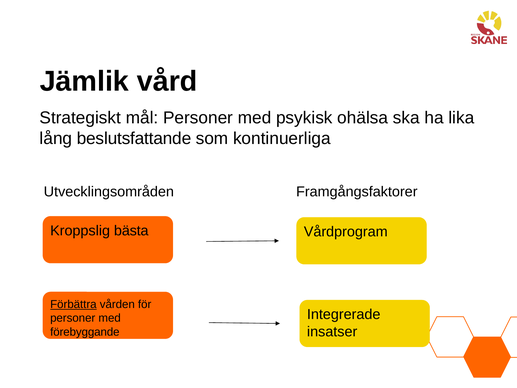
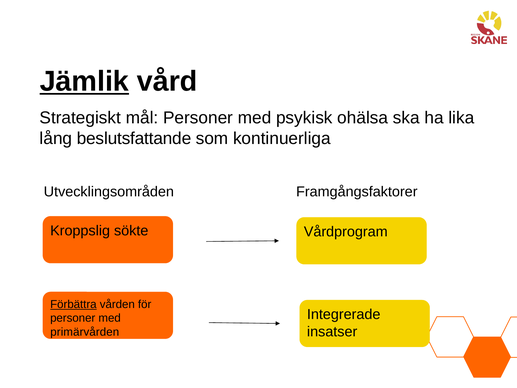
Jämlik underline: none -> present
bästa: bästa -> sökte
förebyggande: förebyggande -> primärvården
